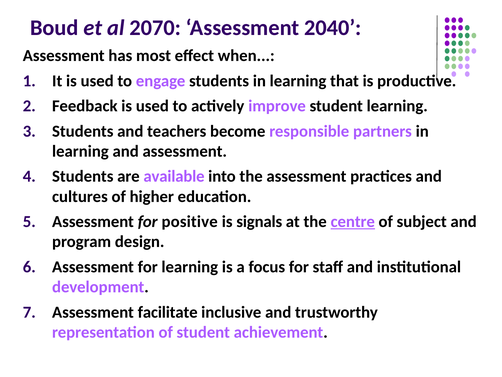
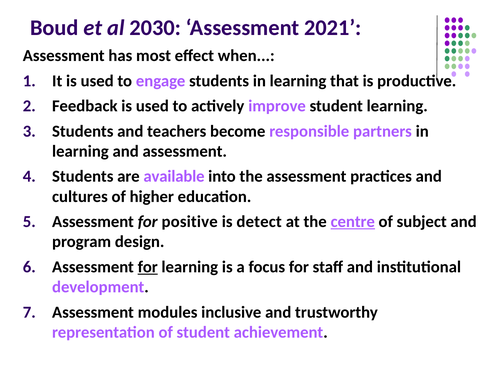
2070: 2070 -> 2030
2040: 2040 -> 2021
signals: signals -> detect
for at (148, 267) underline: none -> present
facilitate: facilitate -> modules
